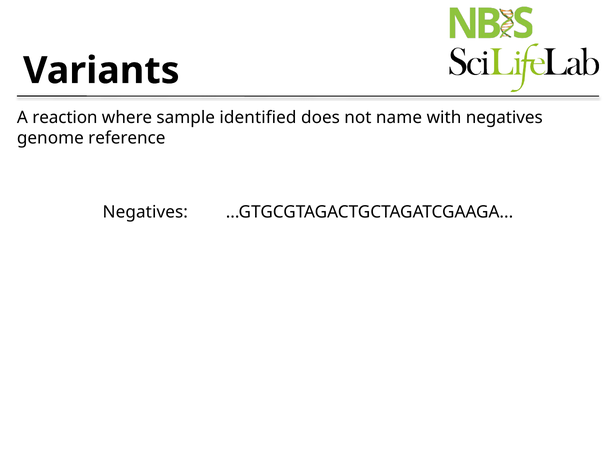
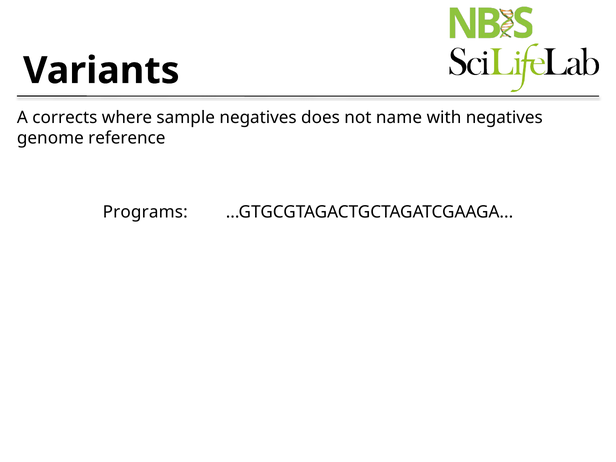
reaction: reaction -> corrects
sample identified: identified -> negatives
Negatives at (145, 212): Negatives -> Programs
